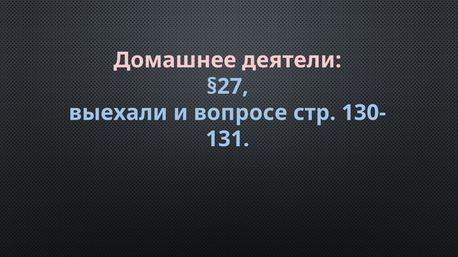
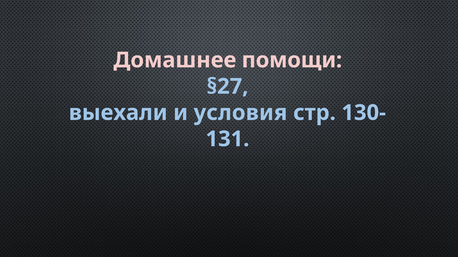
деятели: деятели -> помощи
вопросе: вопросе -> условия
